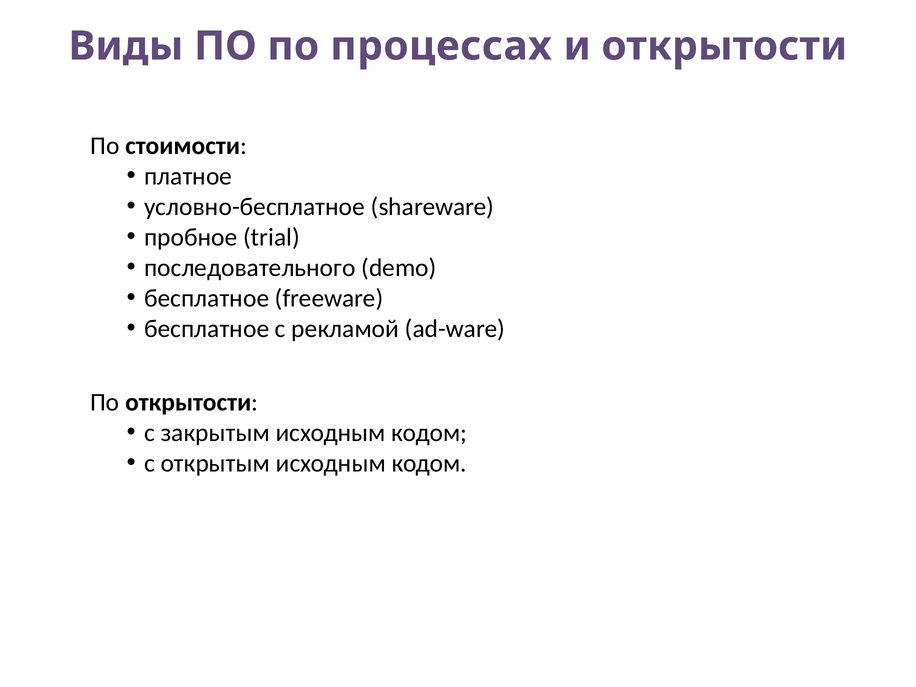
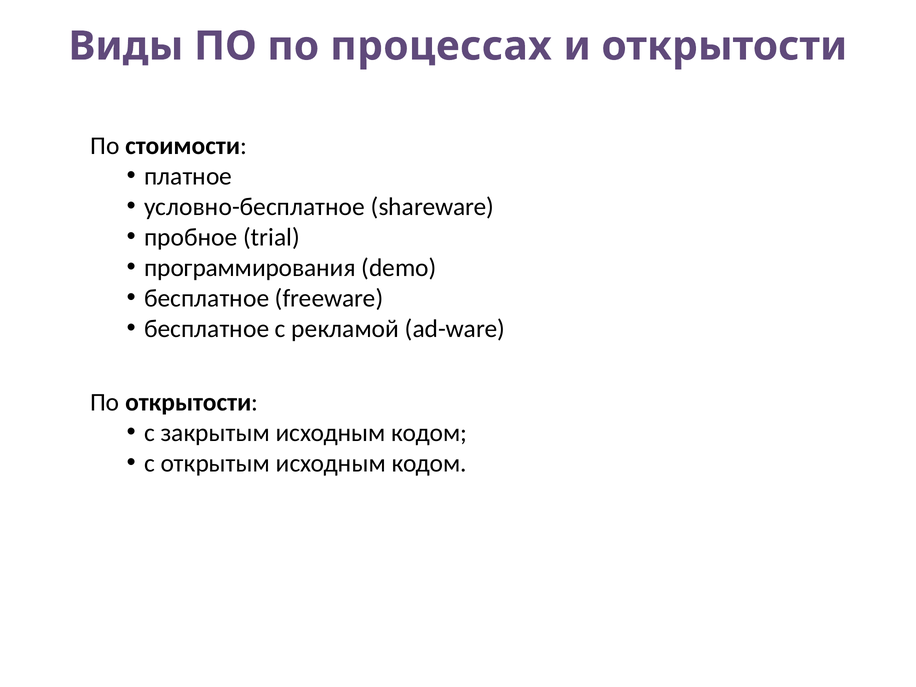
последовательного: последовательного -> программирования
